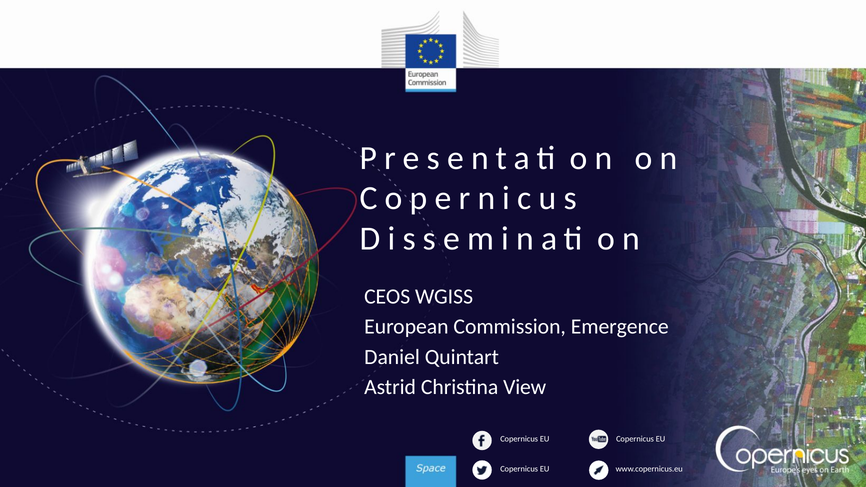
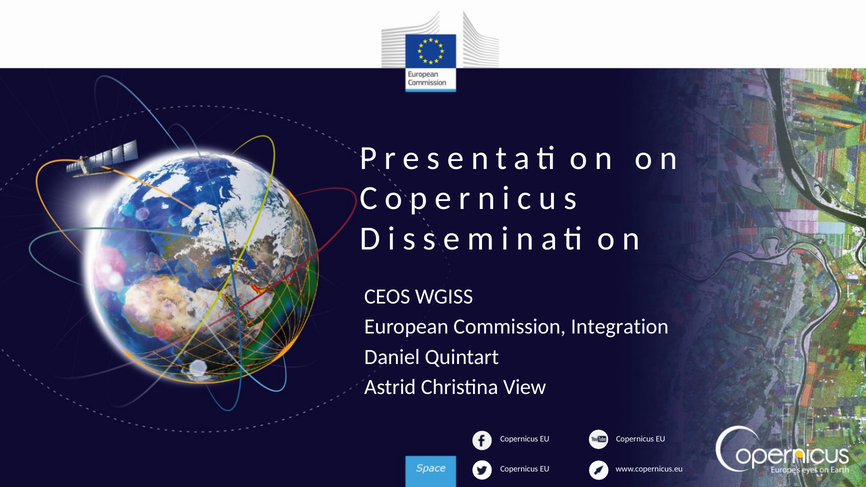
Emergence: Emergence -> Integration
